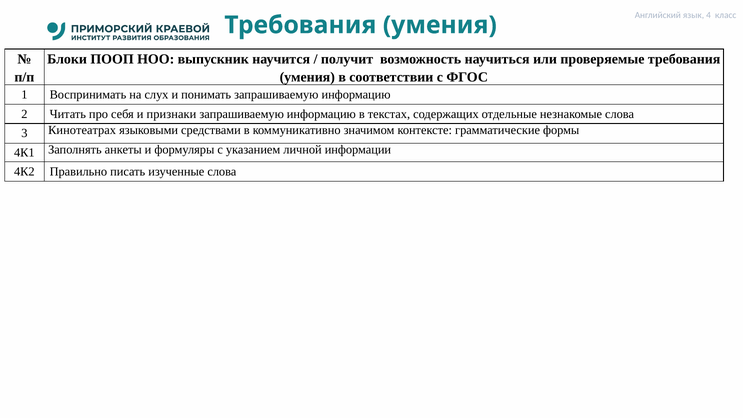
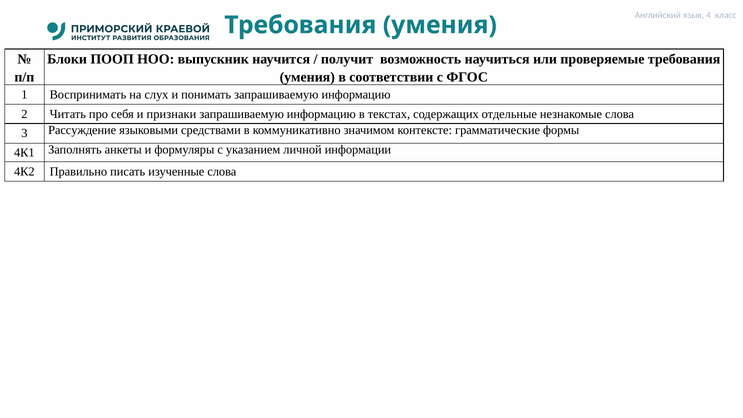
Кинотеатрах: Кинотеатрах -> Рассуждение
